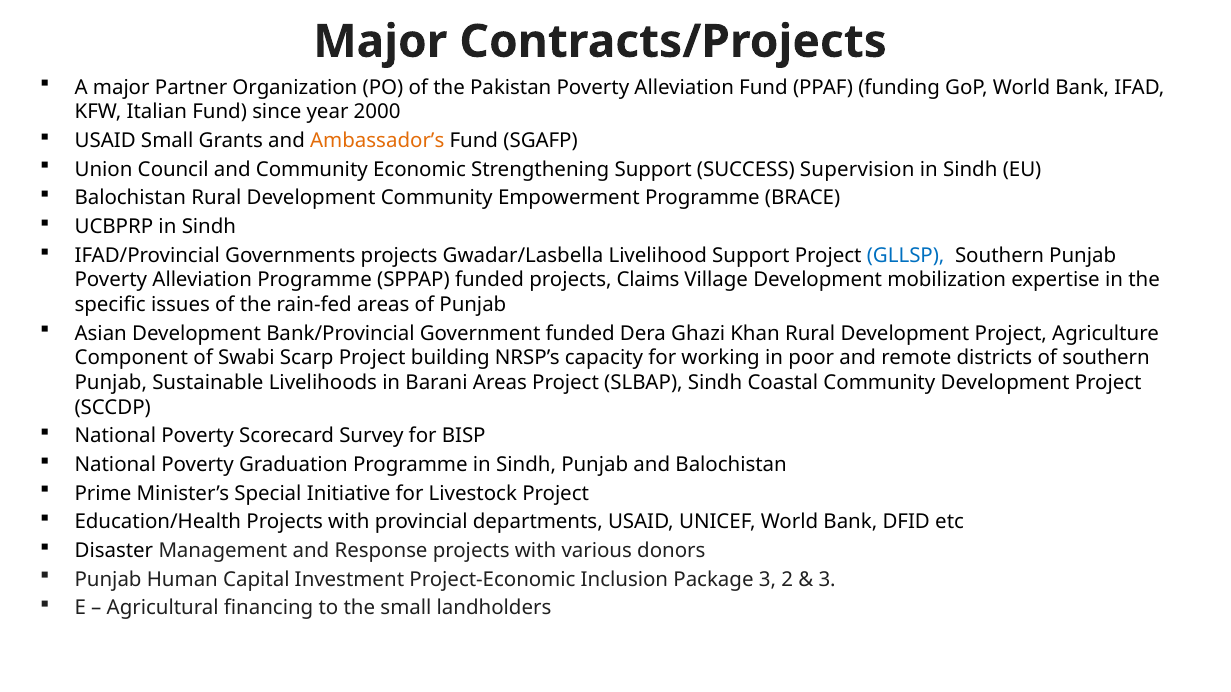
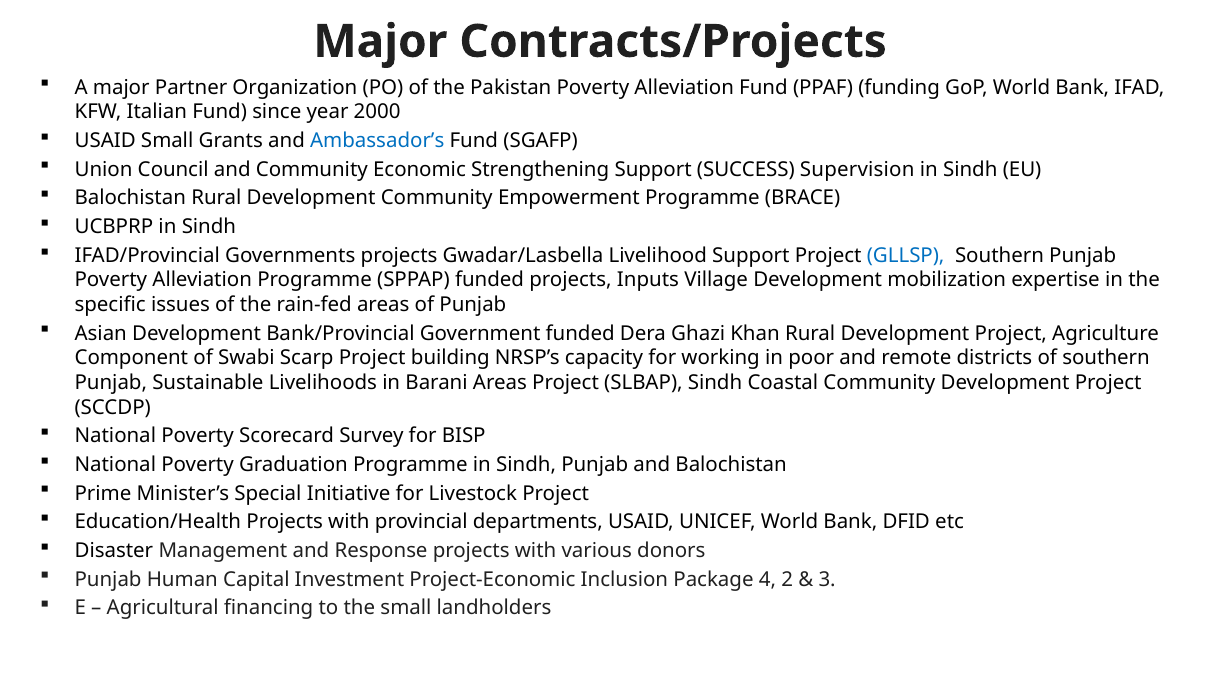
Ambassador’s colour: orange -> blue
Claims: Claims -> Inputs
Package 3: 3 -> 4
